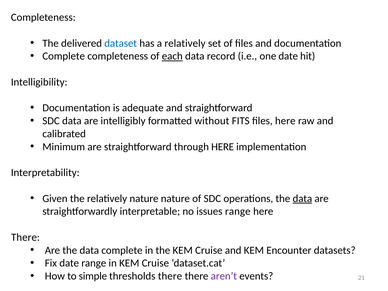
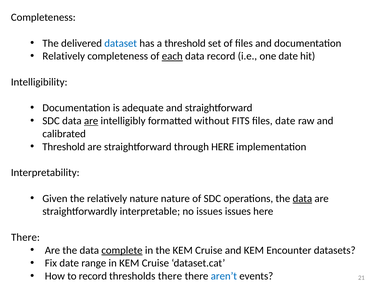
a relatively: relatively -> threshold
Complete at (64, 56): Complete -> Relatively
are at (91, 121) underline: none -> present
files here: here -> date
Minimum at (64, 147): Minimum -> Threshold
issues range: range -> issues
complete at (122, 250) underline: none -> present
to simple: simple -> record
aren’t colour: purple -> blue
